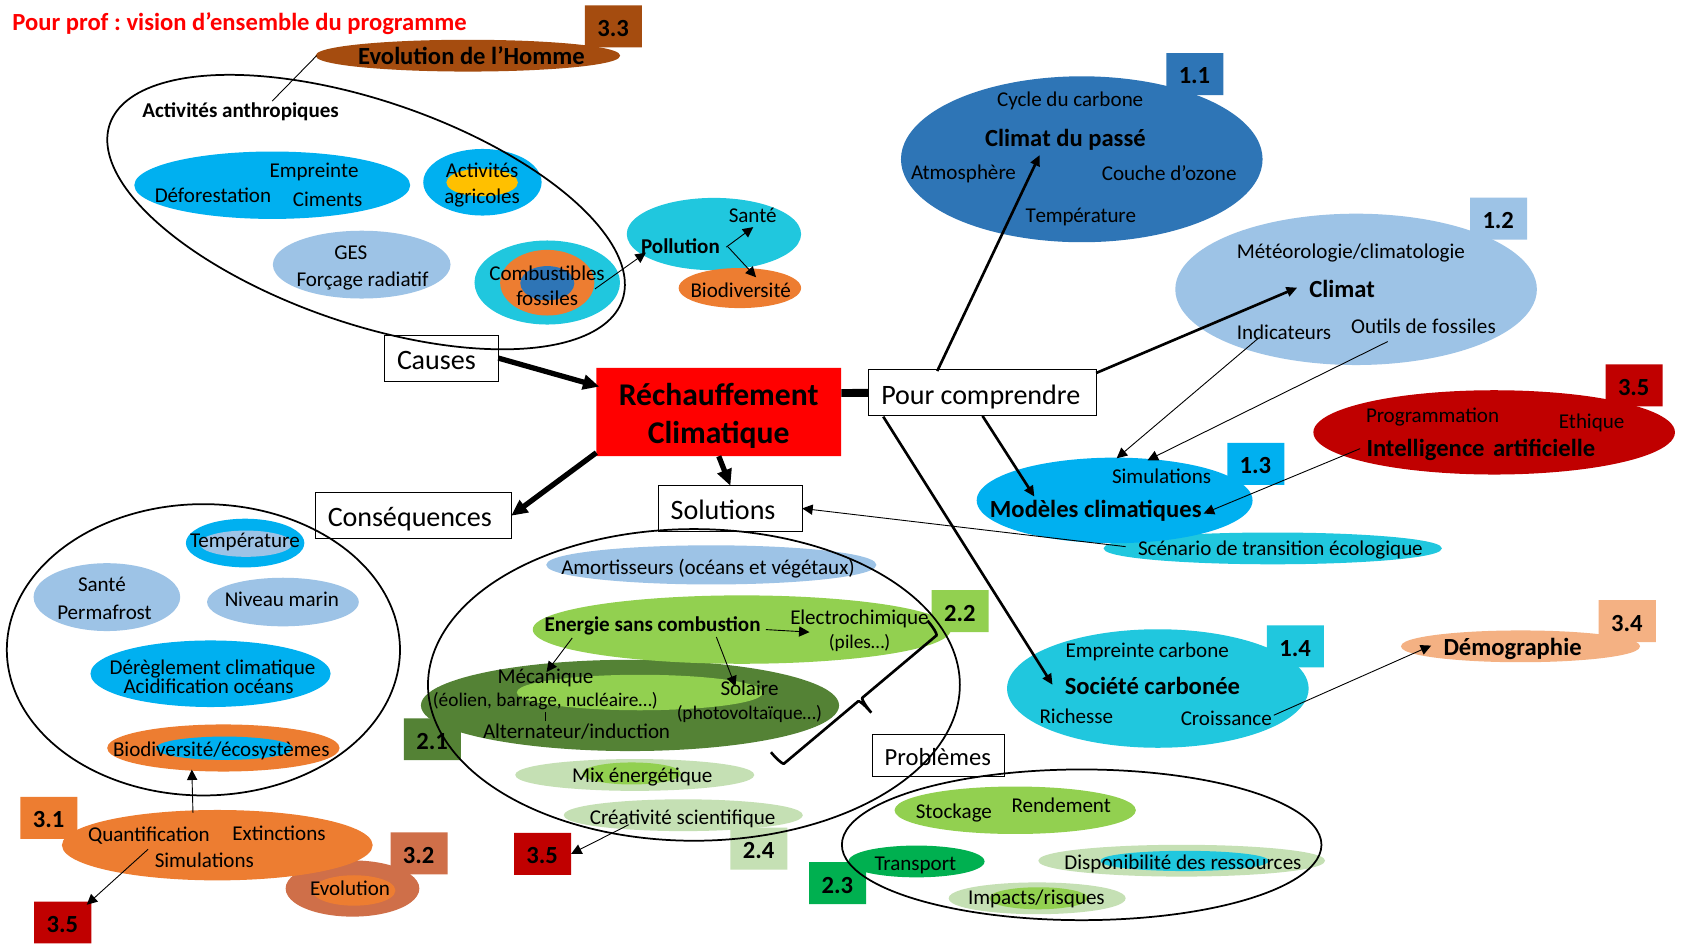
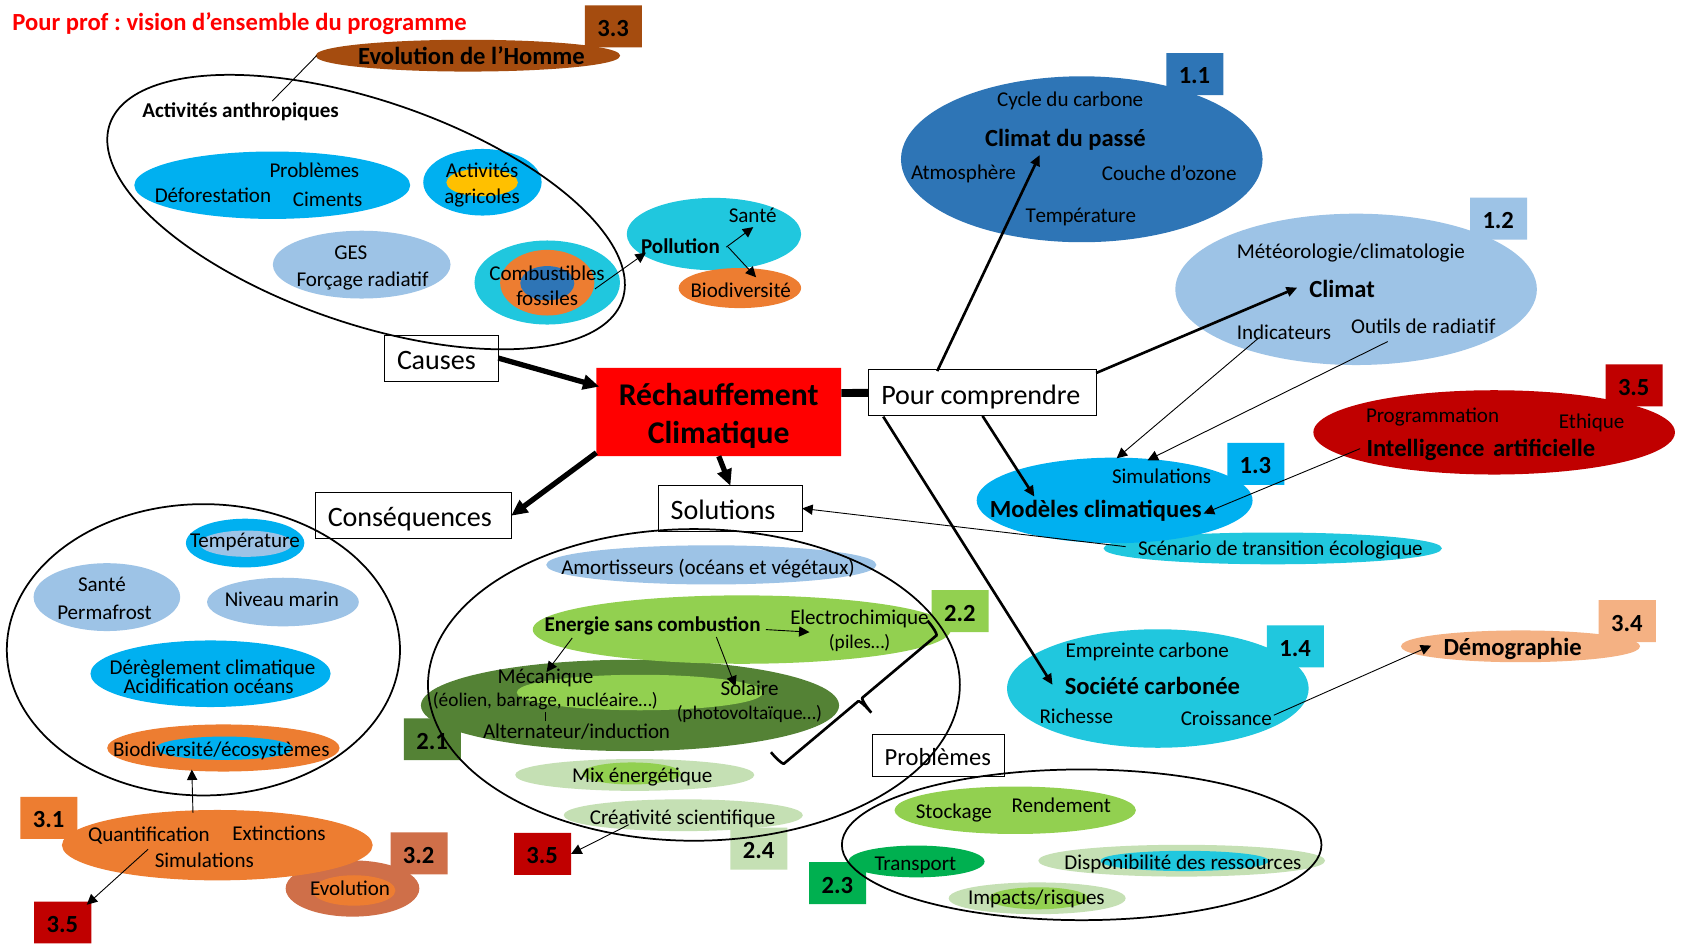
Empreinte at (314, 171): Empreinte -> Problèmes
de fossiles: fossiles -> radiatif
